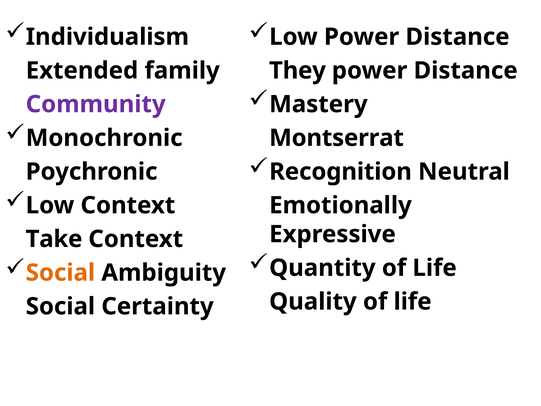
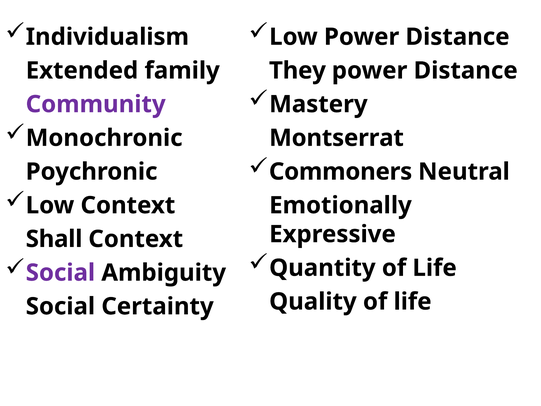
Recognition: Recognition -> Commoners
Take: Take -> Shall
Social at (60, 273) colour: orange -> purple
